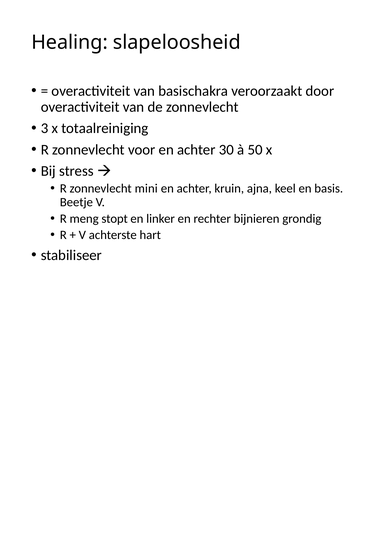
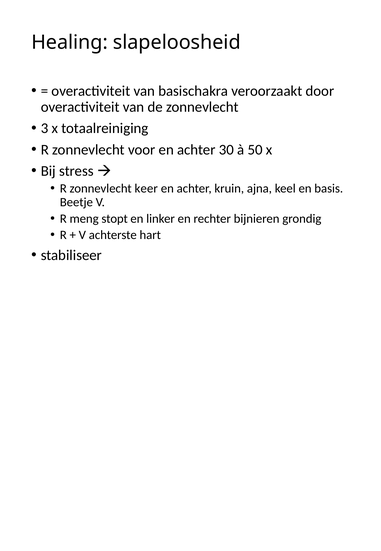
mini: mini -> keer
